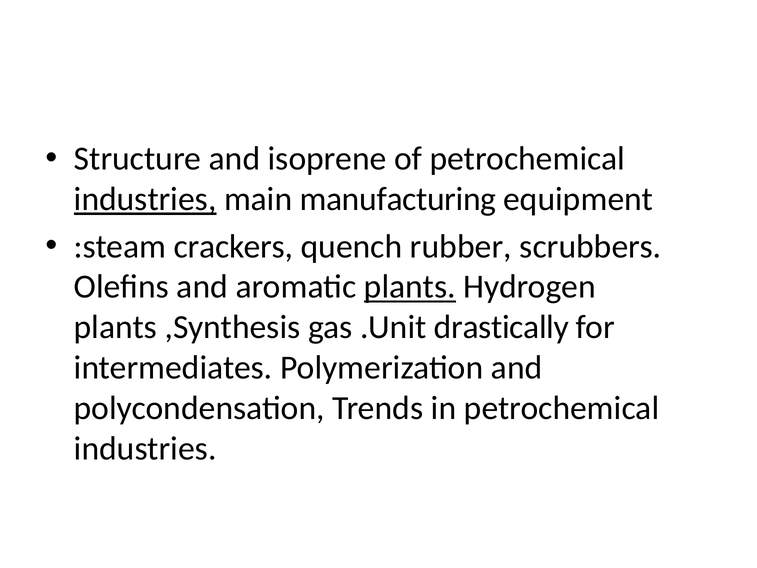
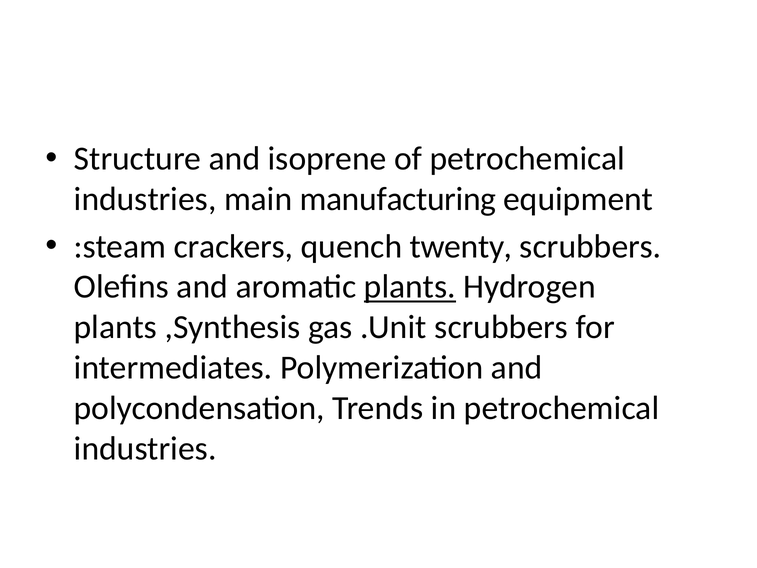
industries at (145, 199) underline: present -> none
rubber: rubber -> twenty
.Unit drastically: drastically -> scrubbers
